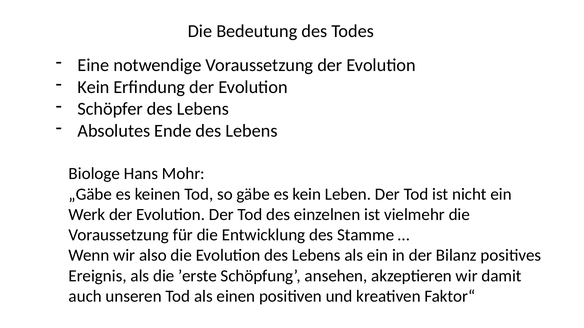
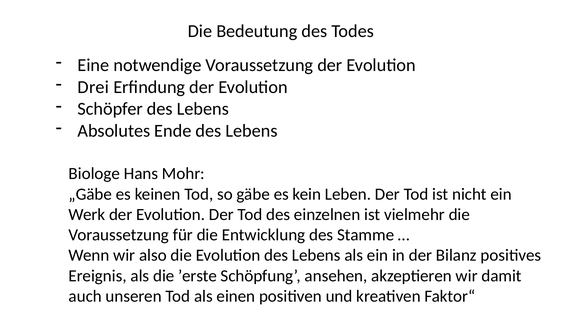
Kein at (94, 87): Kein -> Drei
